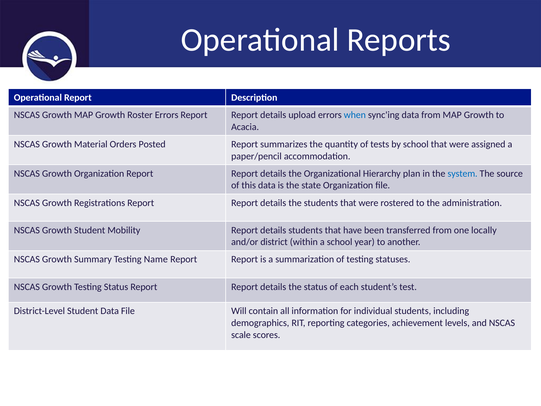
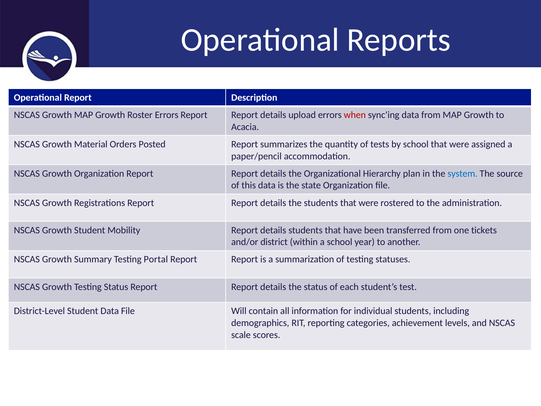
when colour: blue -> red
locally: locally -> tickets
Name: Name -> Portal
